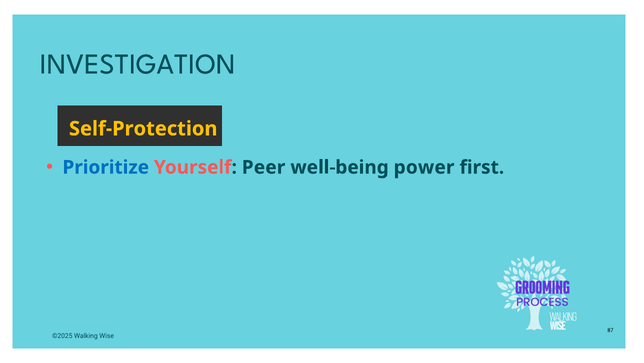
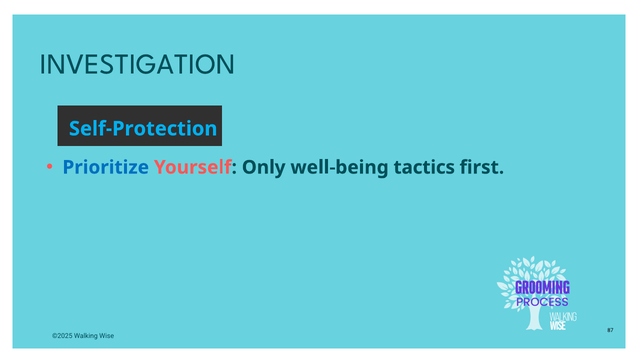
Self-Protection colour: yellow -> light blue
Peer: Peer -> Only
power: power -> tactics
